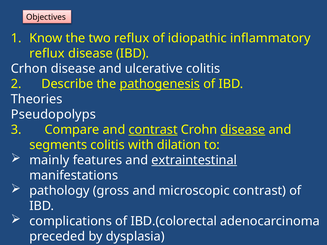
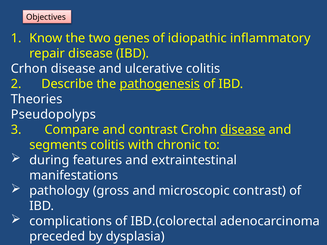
two reflux: reflux -> genes
reflux at (47, 53): reflux -> repair
contrast at (153, 130) underline: present -> none
dilation: dilation -> chronic
mainly: mainly -> during
extraintestinal underline: present -> none
